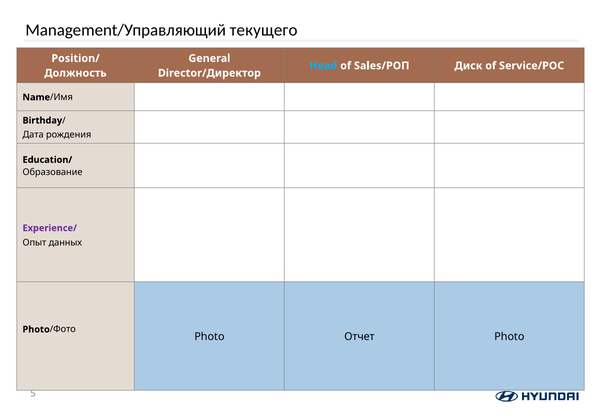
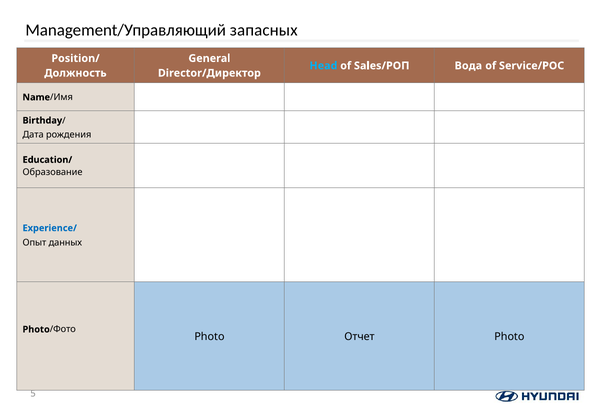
текущего: текущего -> запасных
Диск: Диск -> Вода
Experience/ colour: purple -> blue
